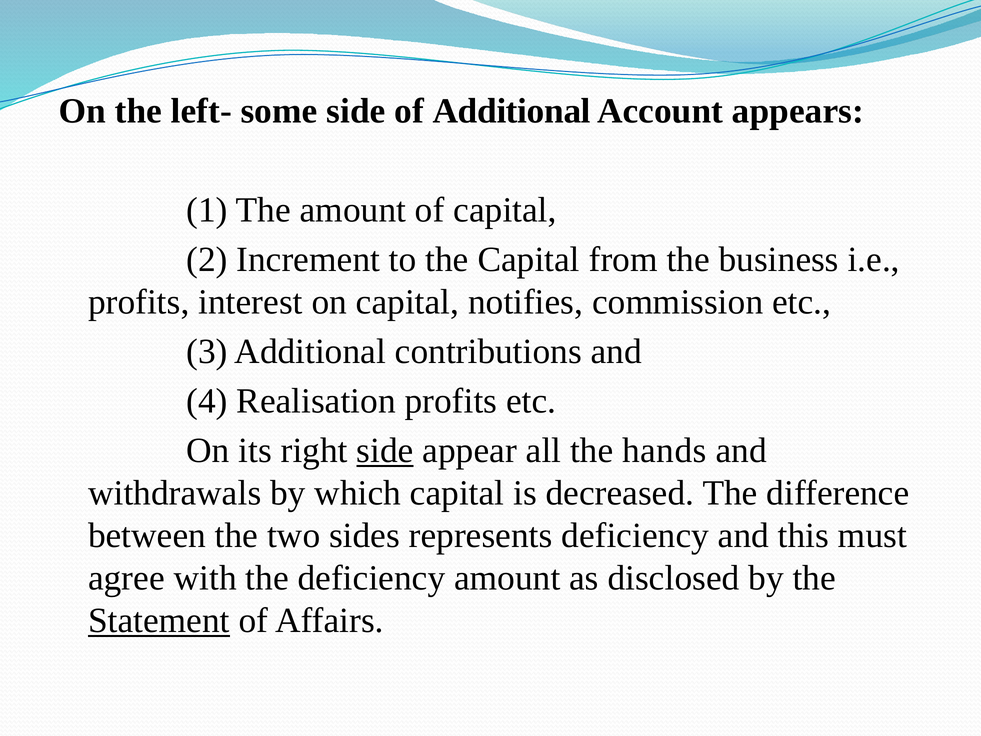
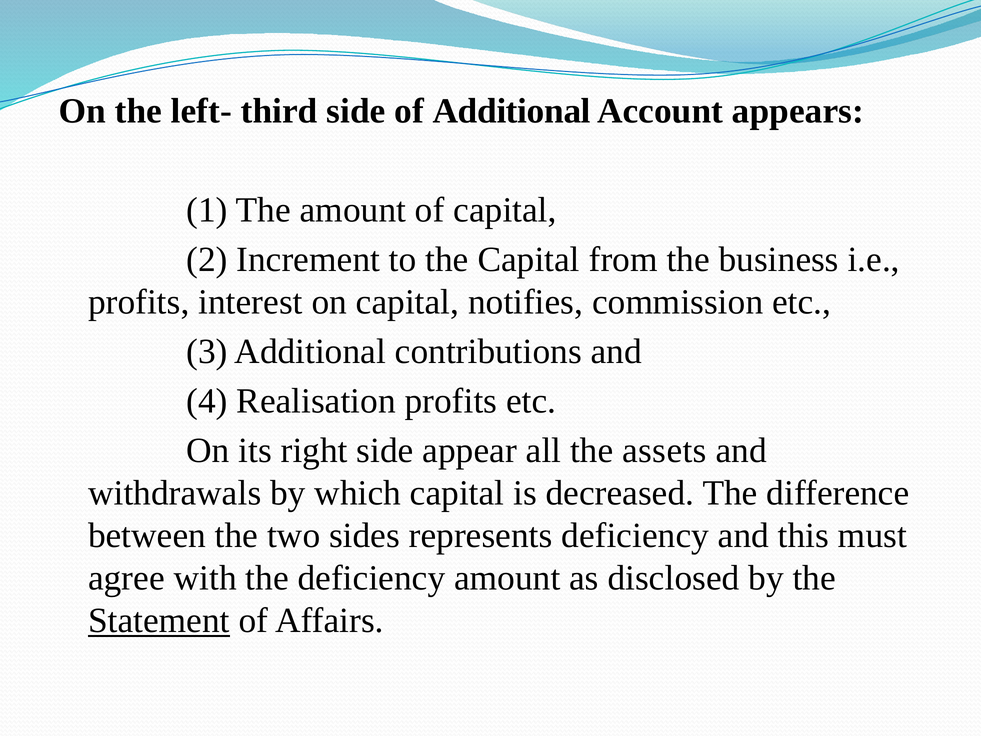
some: some -> third
side at (385, 451) underline: present -> none
hands: hands -> assets
